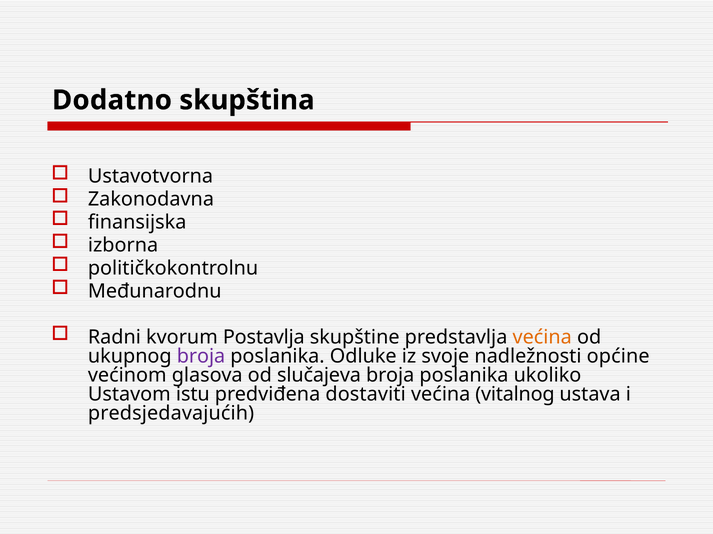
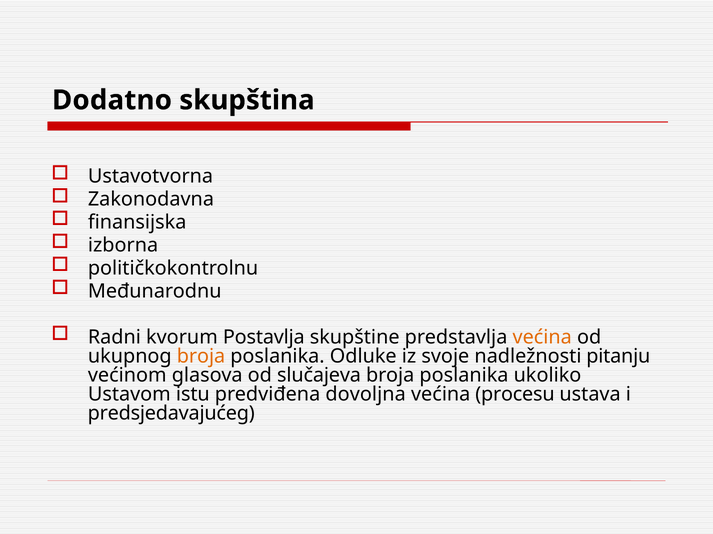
broja at (201, 357) colour: purple -> orange
općine: općine -> pitanju
dostaviti: dostaviti -> dovoljna
vitalnog: vitalnog -> procesu
predsjedavajućih: predsjedavajućih -> predsjedavajućeg
